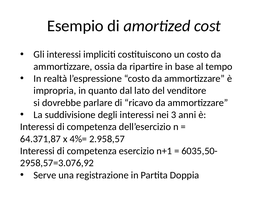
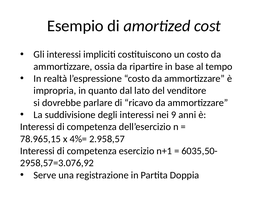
3: 3 -> 9
64.371,87: 64.371,87 -> 78.965,15
